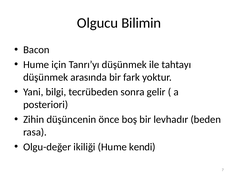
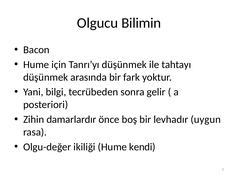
düşüncenin: düşüncenin -> damarlardır
beden: beden -> uygun
